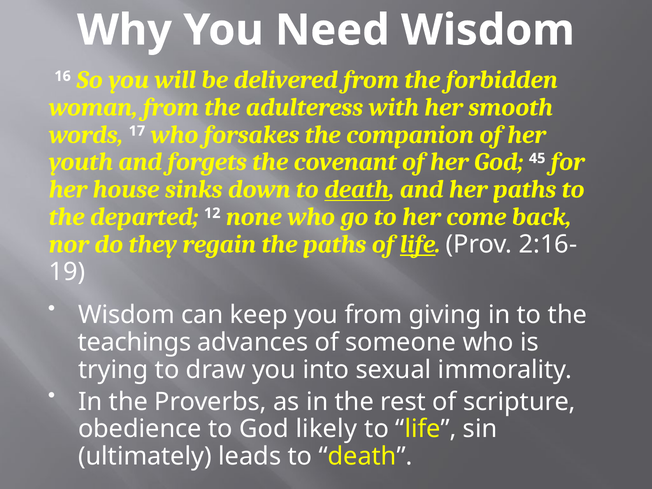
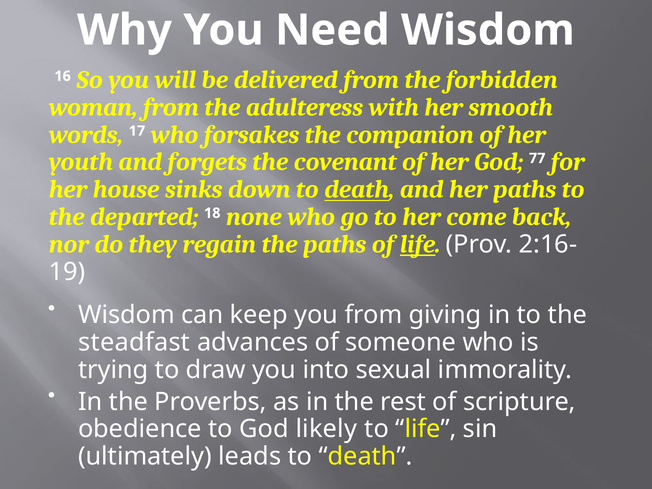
45: 45 -> 77
12: 12 -> 18
teachings: teachings -> steadfast
